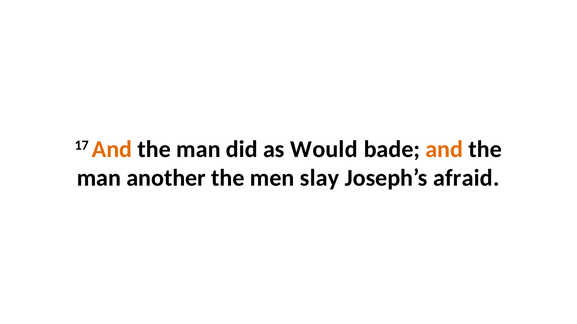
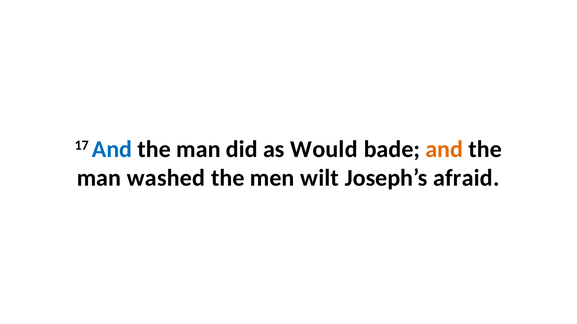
And at (112, 150) colour: orange -> blue
another: another -> washed
slay: slay -> wilt
